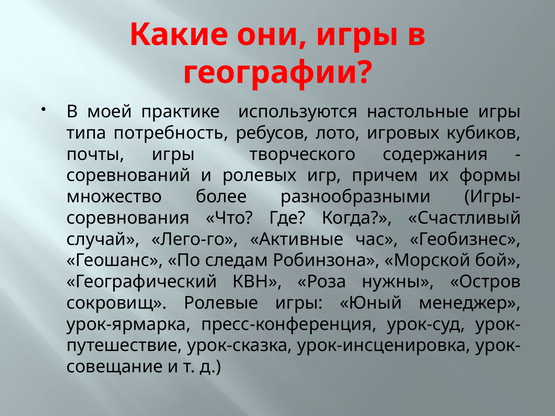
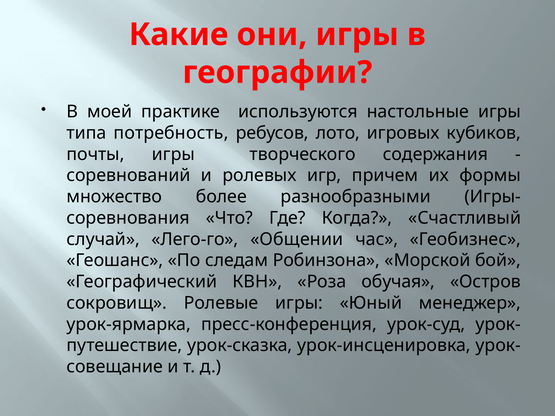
Активные: Активные -> Общении
нужны: нужны -> обучая
